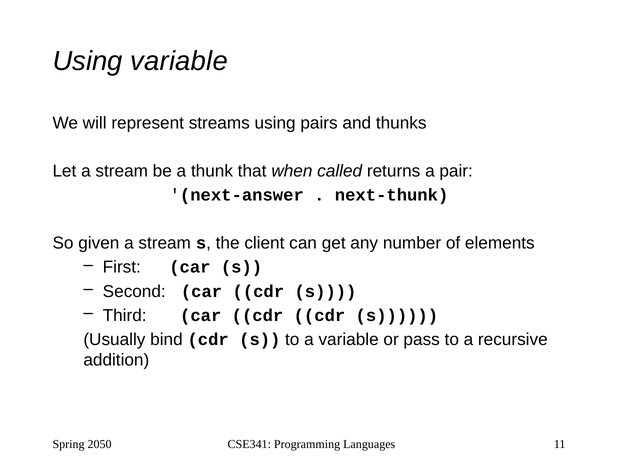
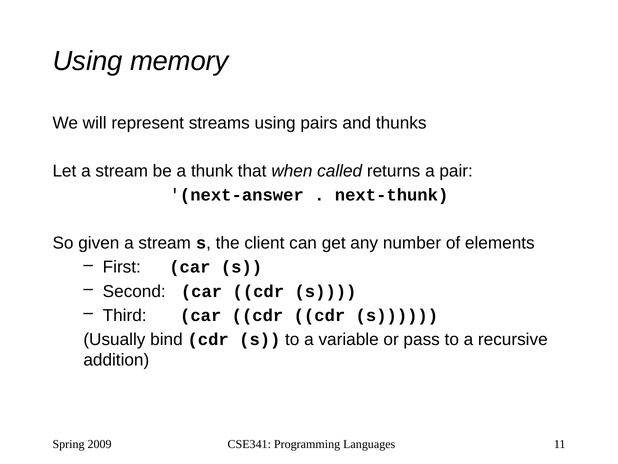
Using variable: variable -> memory
2050: 2050 -> 2009
